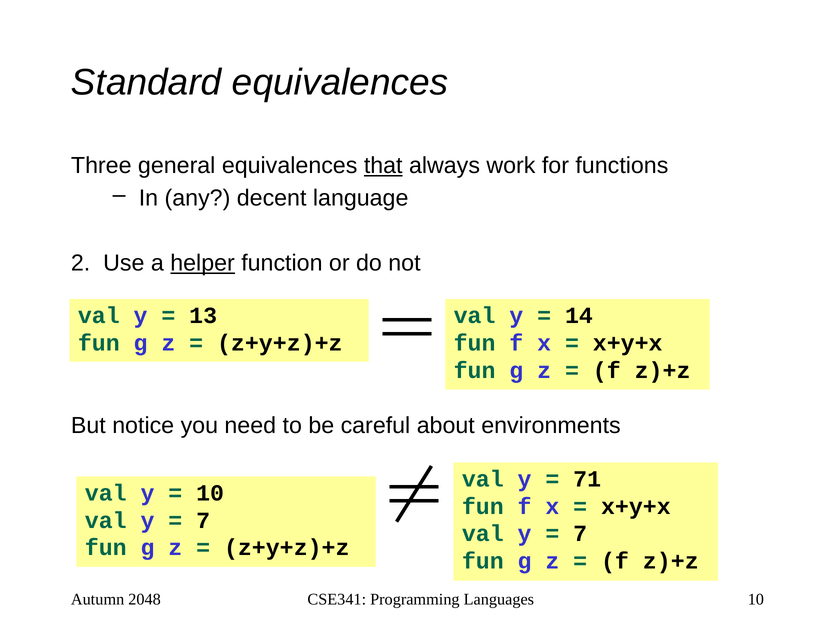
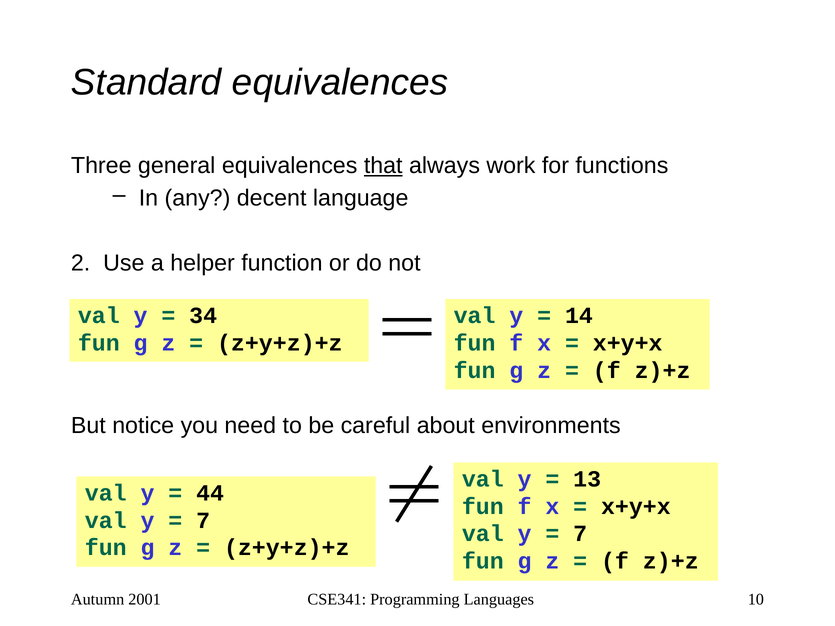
helper underline: present -> none
13: 13 -> 34
71: 71 -> 13
10 at (210, 493): 10 -> 44
2048: 2048 -> 2001
